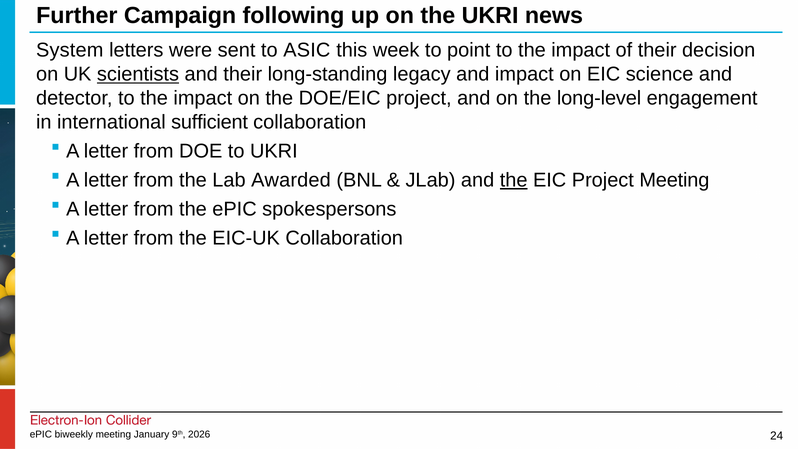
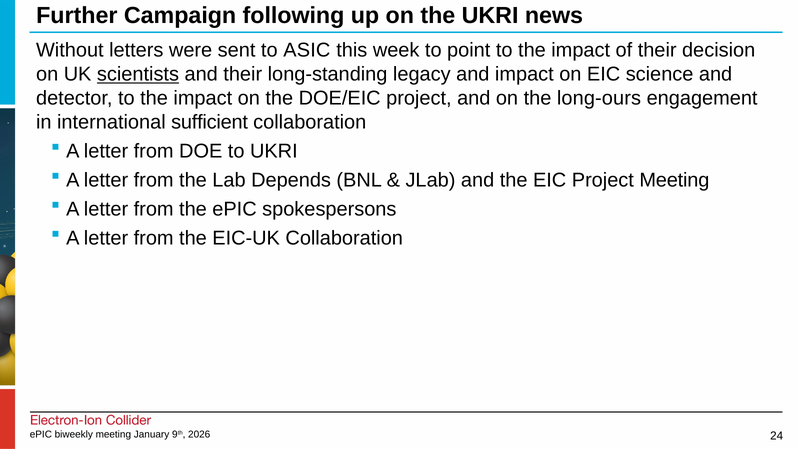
System: System -> Without
long-level: long-level -> long-ours
Awarded: Awarded -> Depends
the at (514, 180) underline: present -> none
